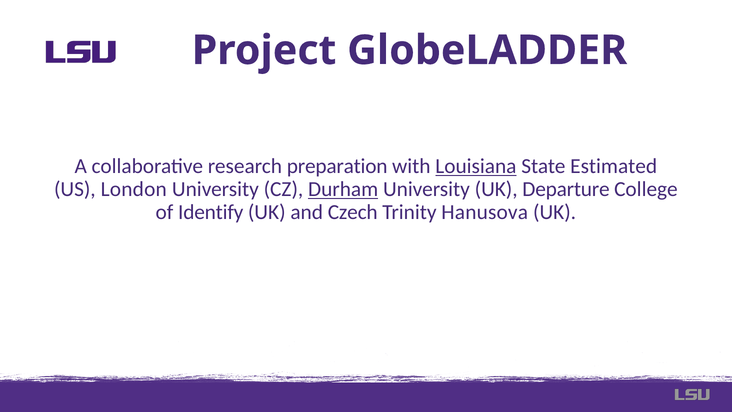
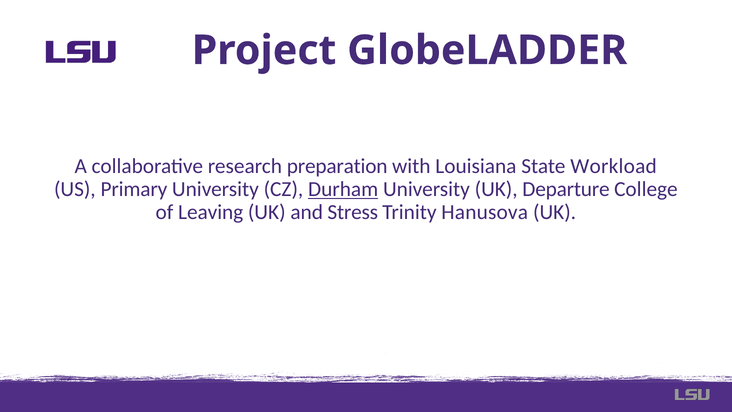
Louisiana underline: present -> none
Estimated: Estimated -> Workload
London: London -> Primary
Identify: Identify -> Leaving
Czech: Czech -> Stress
